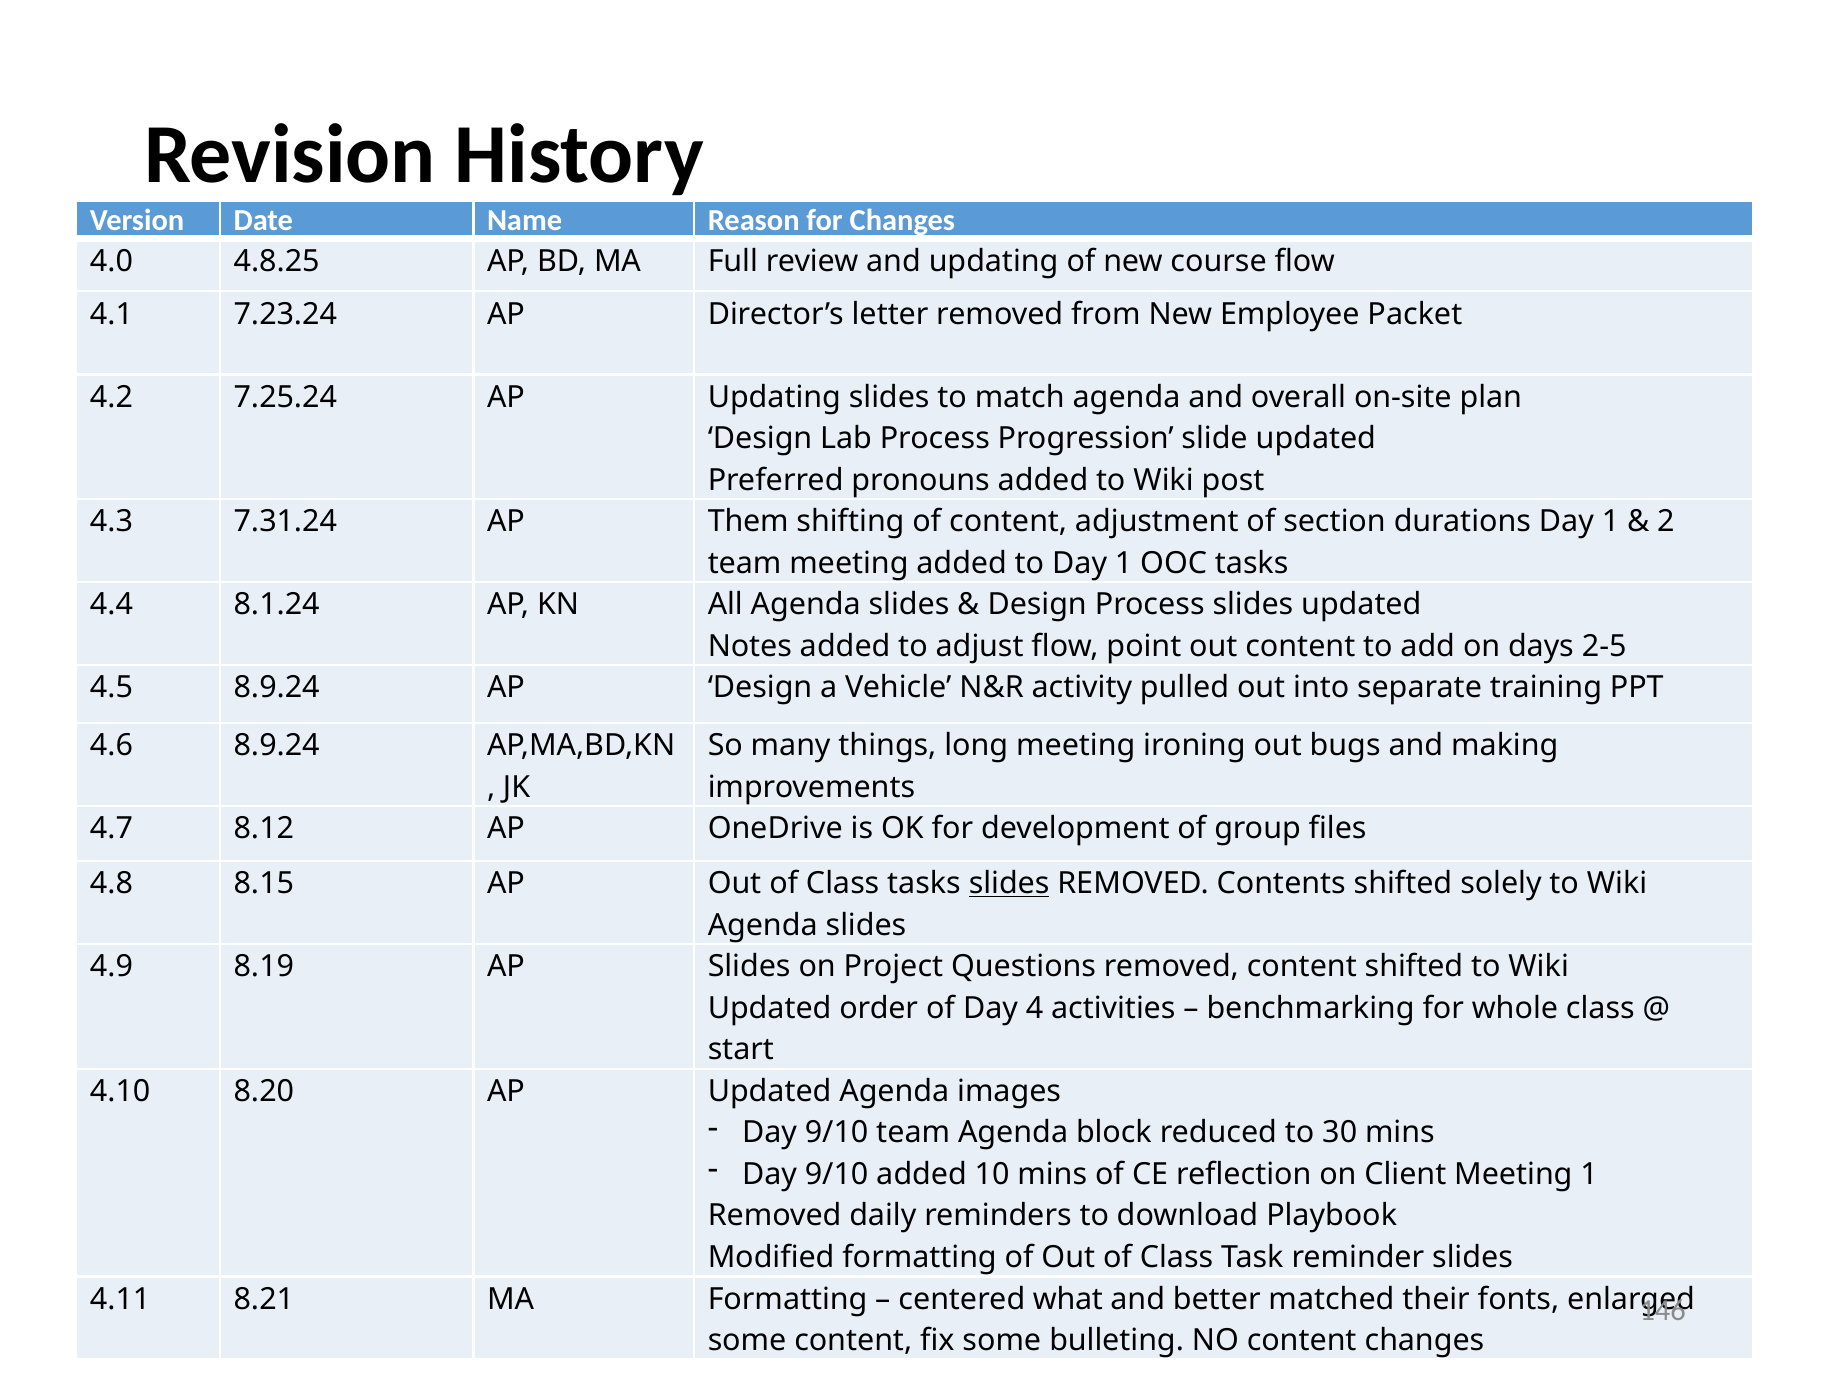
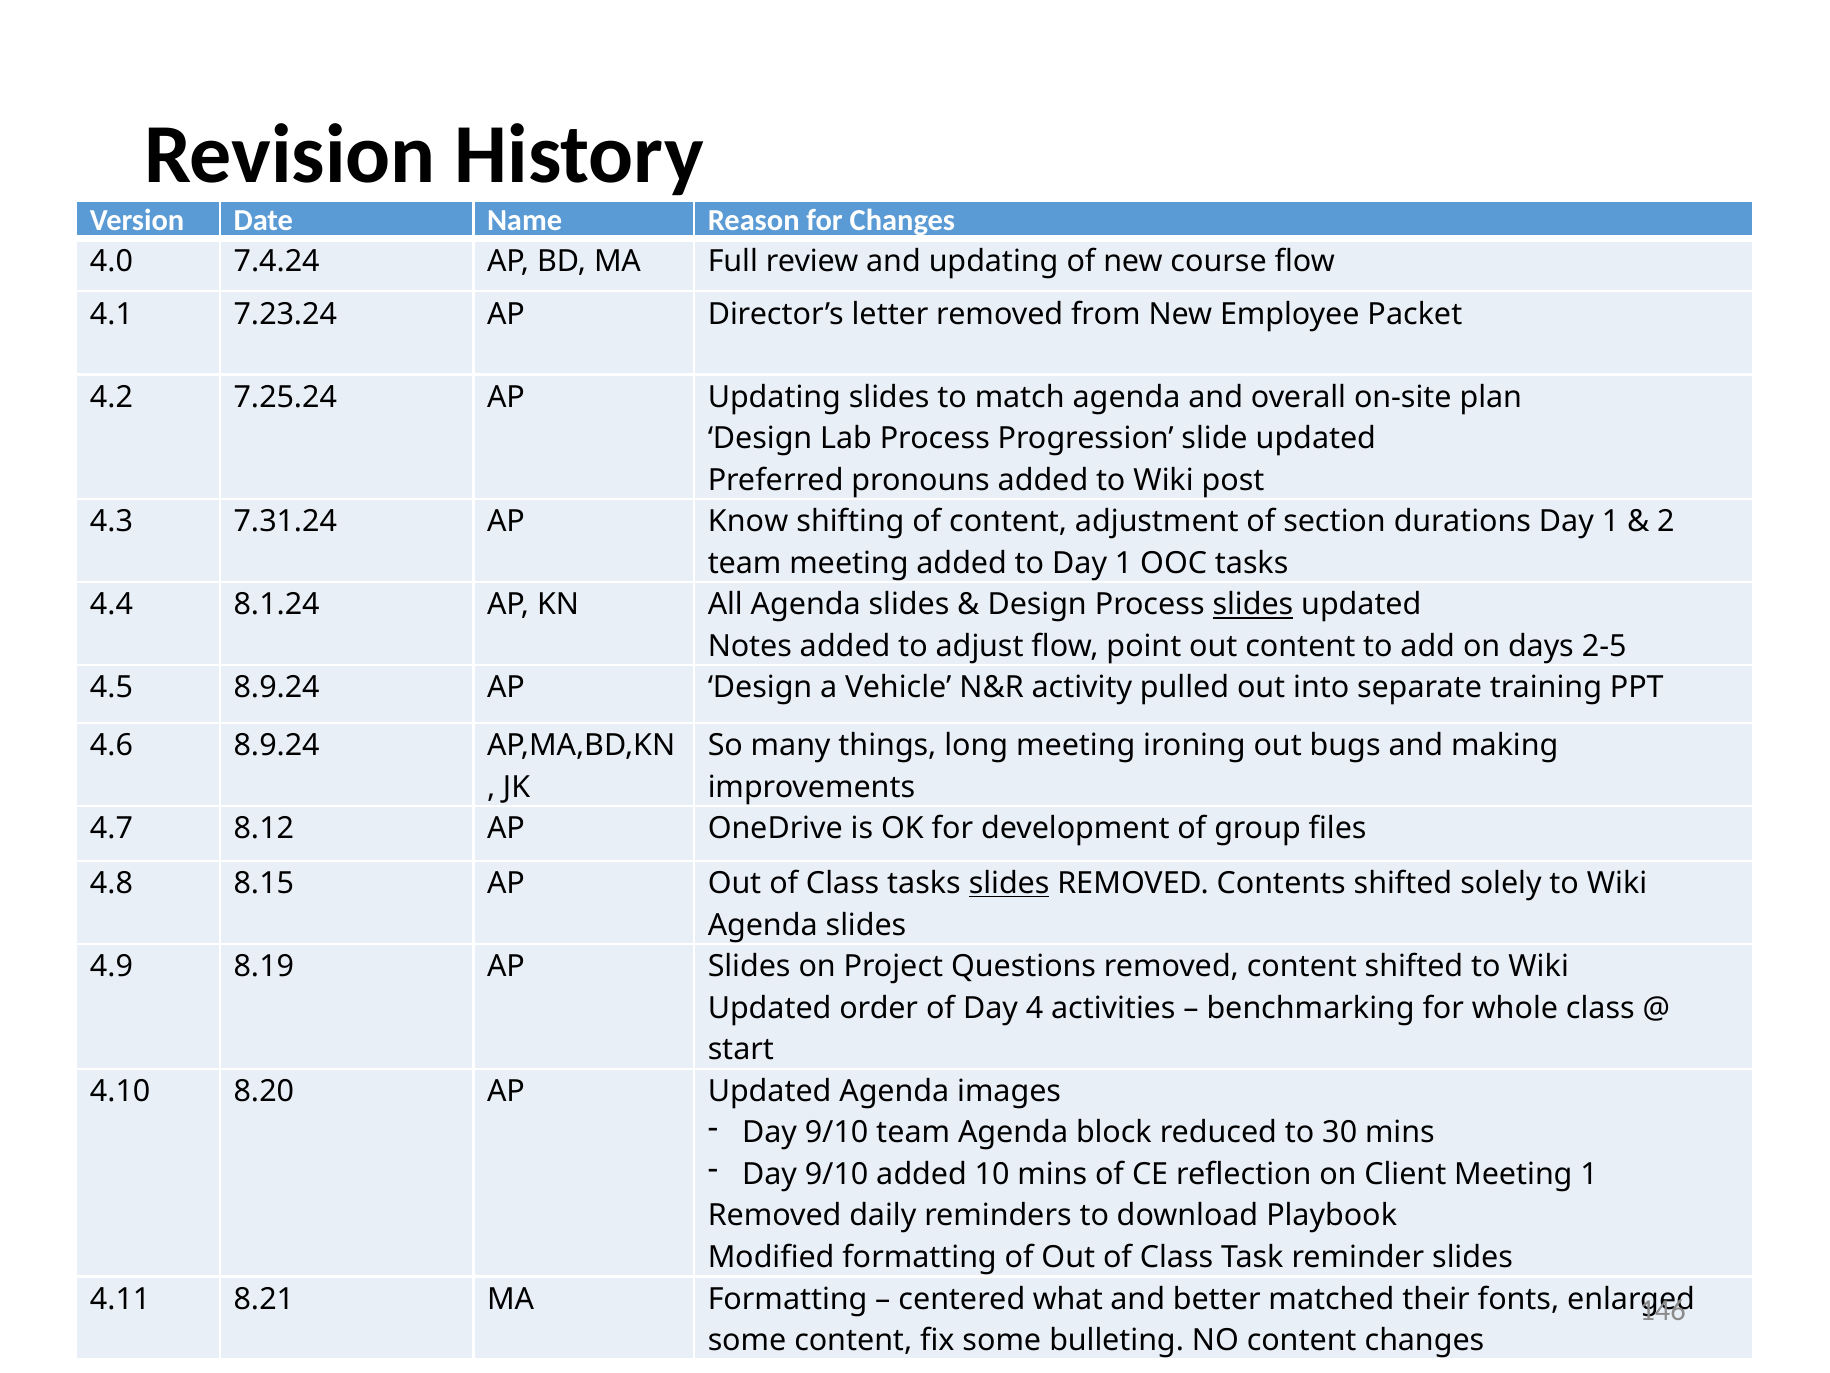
4.8.25: 4.8.25 -> 7.4.24
Them: Them -> Know
slides at (1253, 605) underline: none -> present
